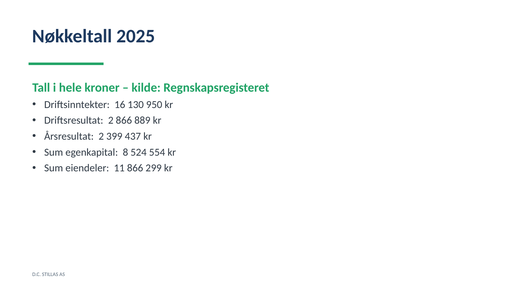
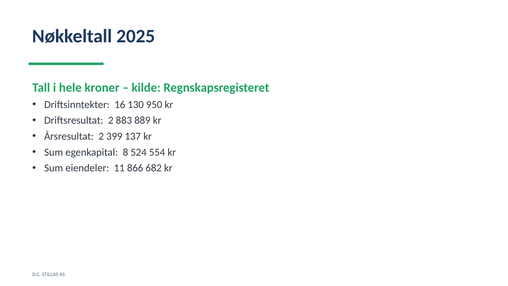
2 866: 866 -> 883
437: 437 -> 137
299: 299 -> 682
